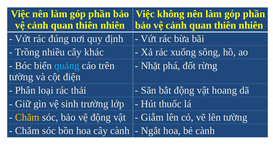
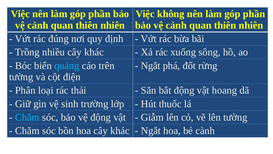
Nhặt at (151, 65): Nhặt -> Ngắt
Chăm at (27, 117) colour: yellow -> light blue
hoa cây cành: cành -> khác
